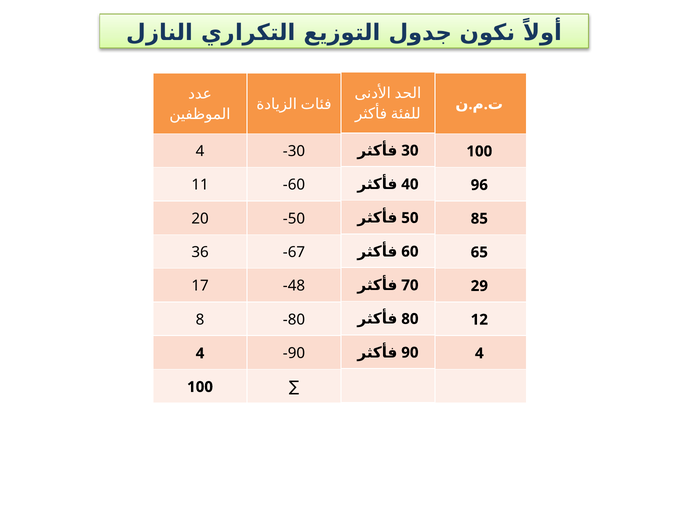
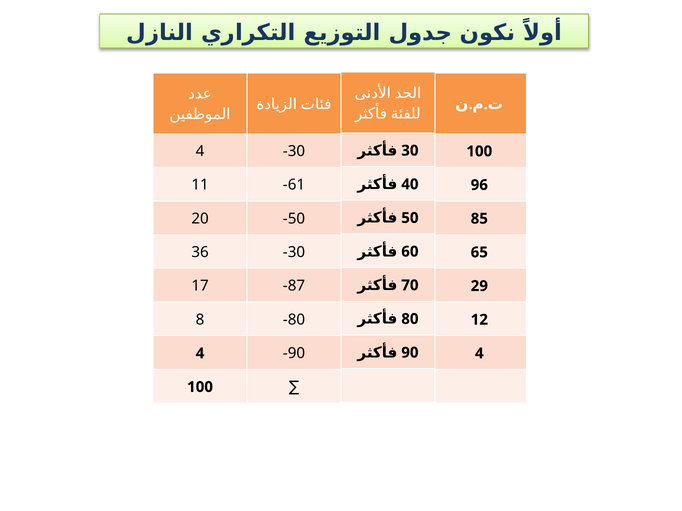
11 60: 60 -> 61
36 67: 67 -> 30
48: 48 -> 87
